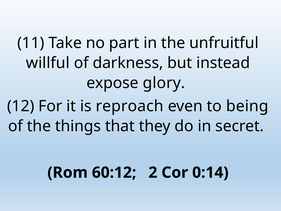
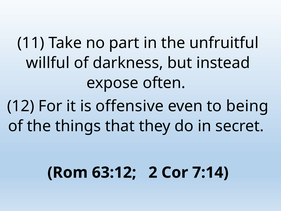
glory: glory -> often
reproach: reproach -> offensive
60:12: 60:12 -> 63:12
0:14: 0:14 -> 7:14
